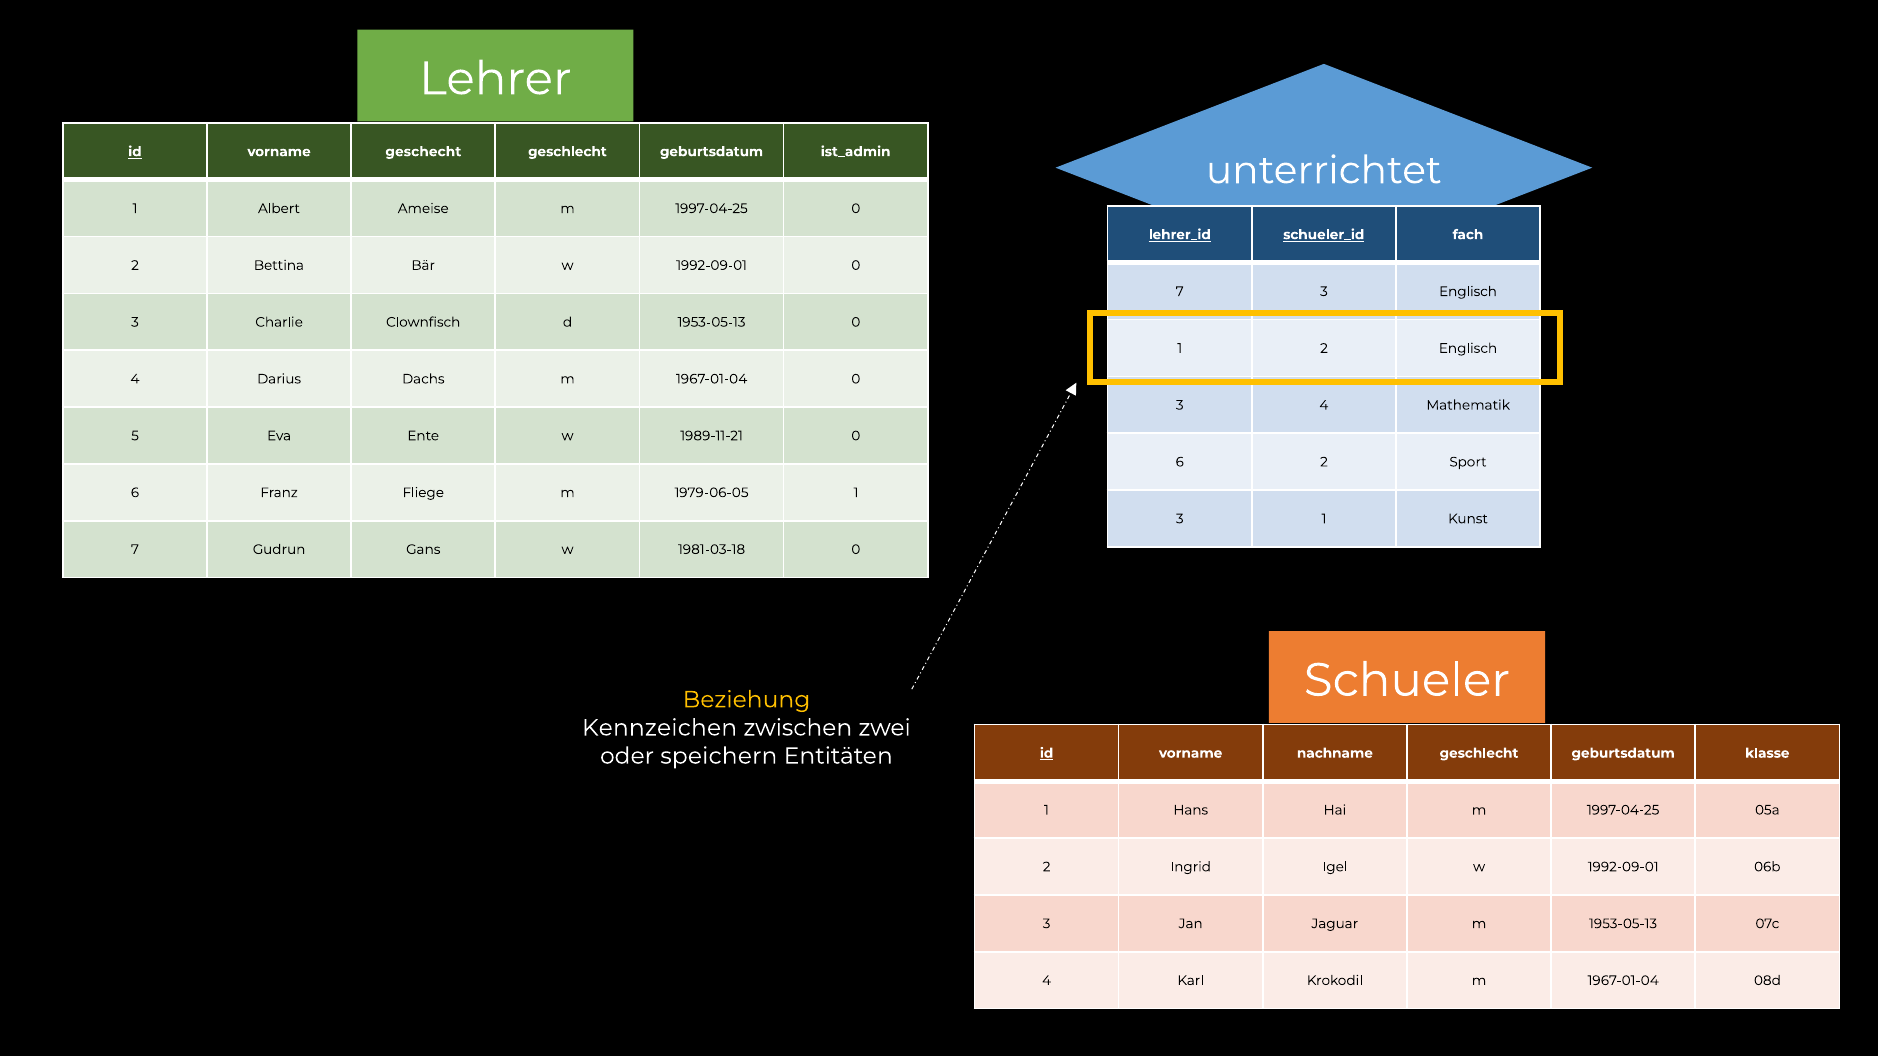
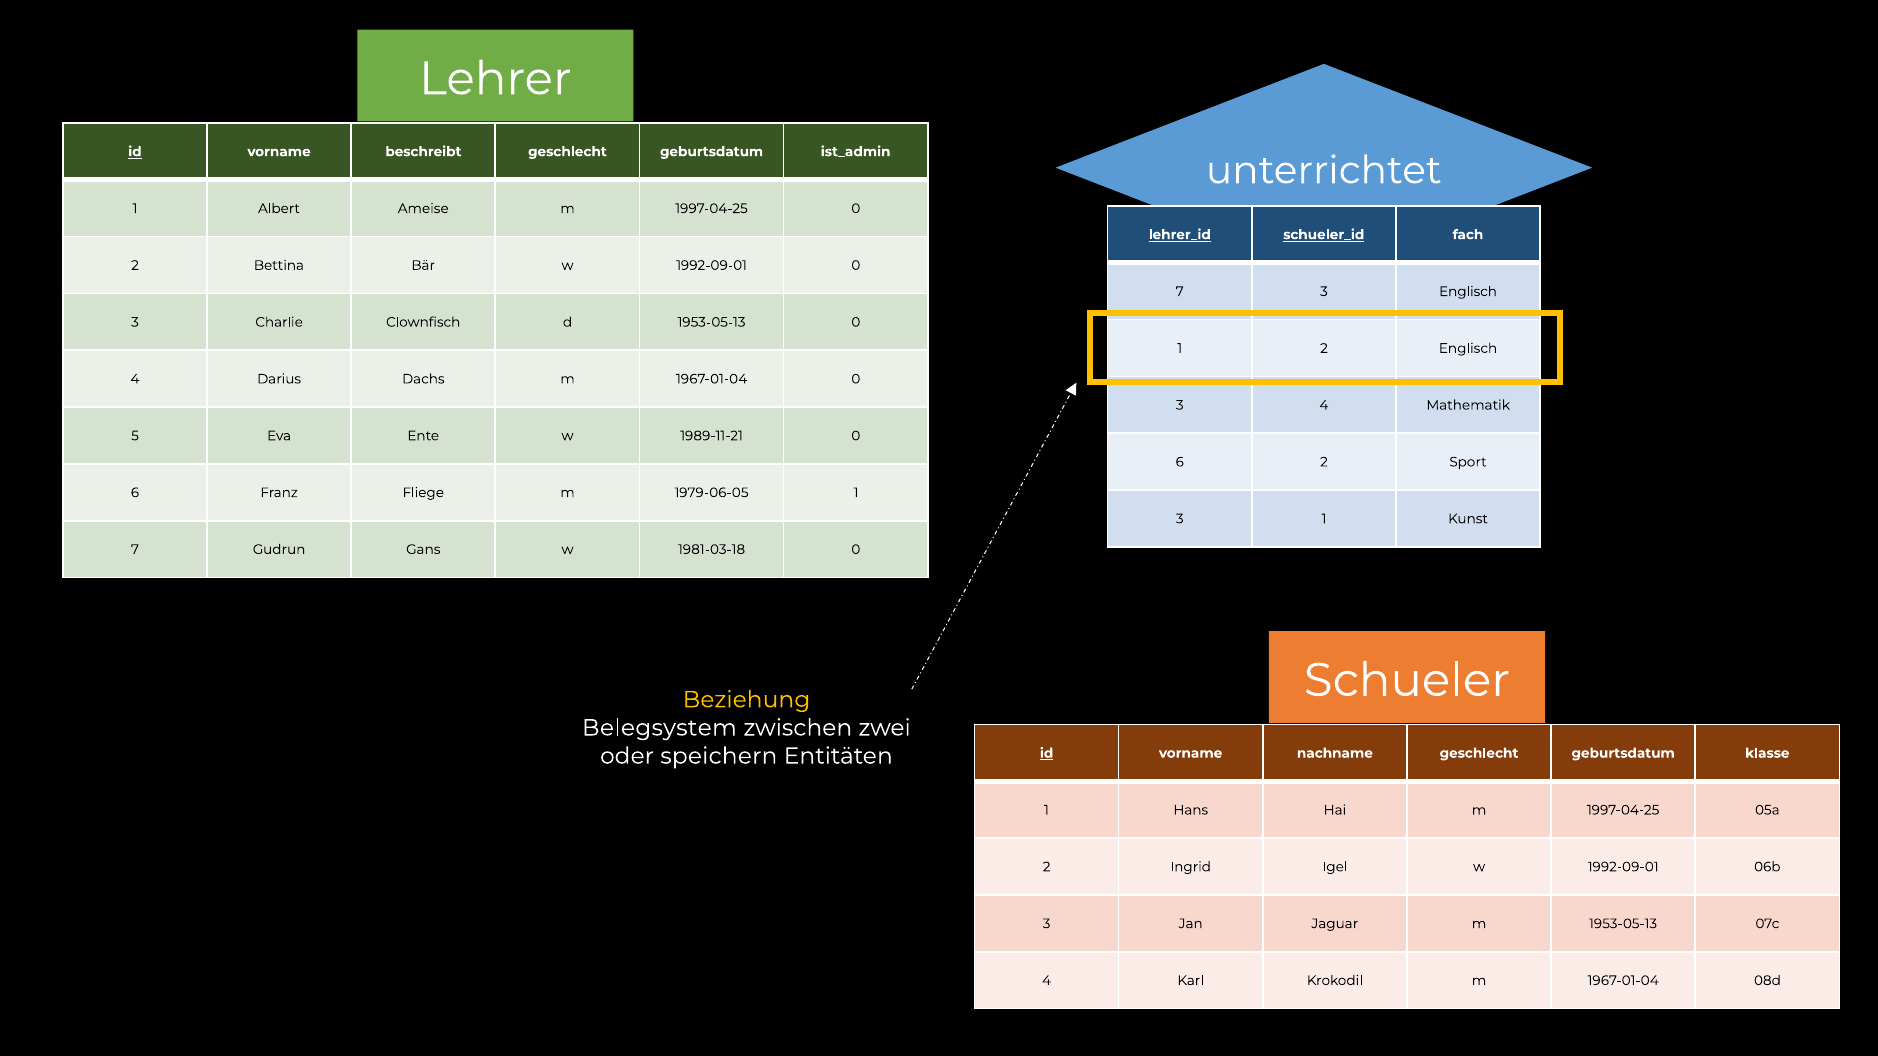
geschecht: geschecht -> beschreibt
Kennzeichen: Kennzeichen -> Belegsystem
